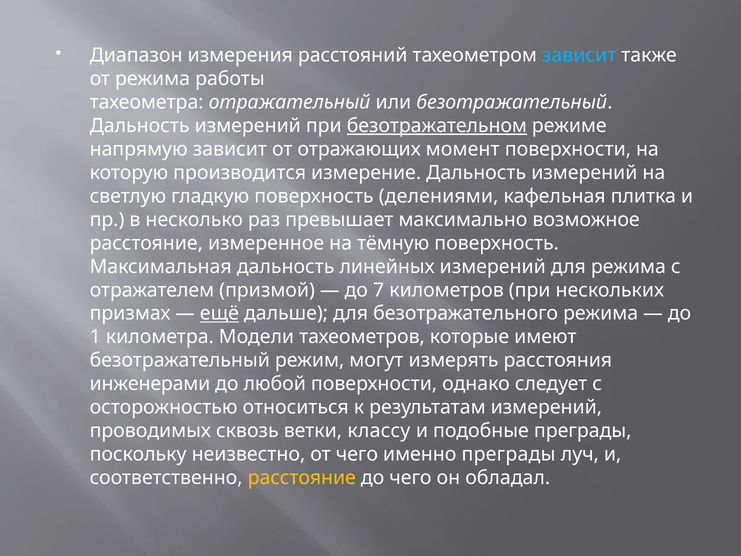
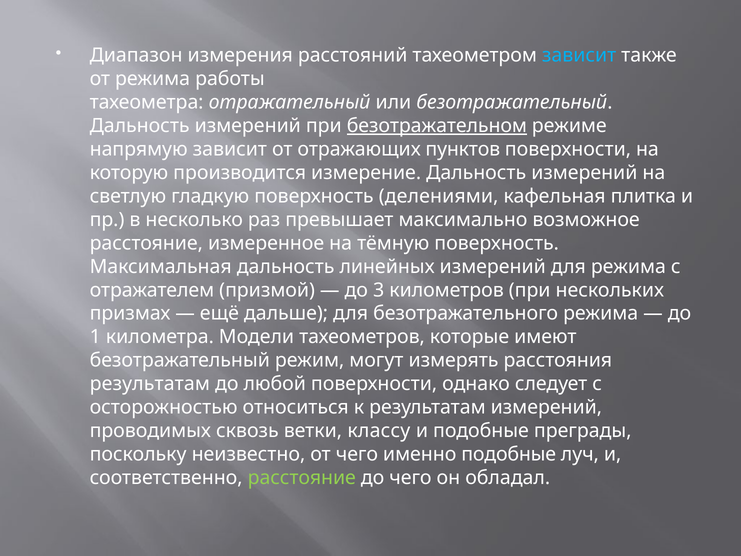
момент: момент -> пунктов
7: 7 -> 3
ещё underline: present -> none
инженерами at (150, 384): инженерами -> результатам
именно преграды: преграды -> подобные
расстояние at (302, 478) colour: yellow -> light green
